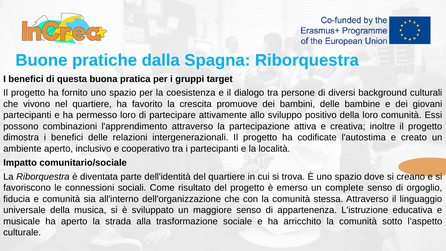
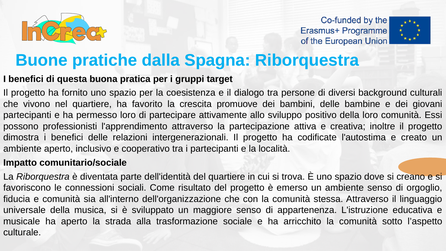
combinazioni: combinazioni -> professionisti
emerso un complete: complete -> ambiente
